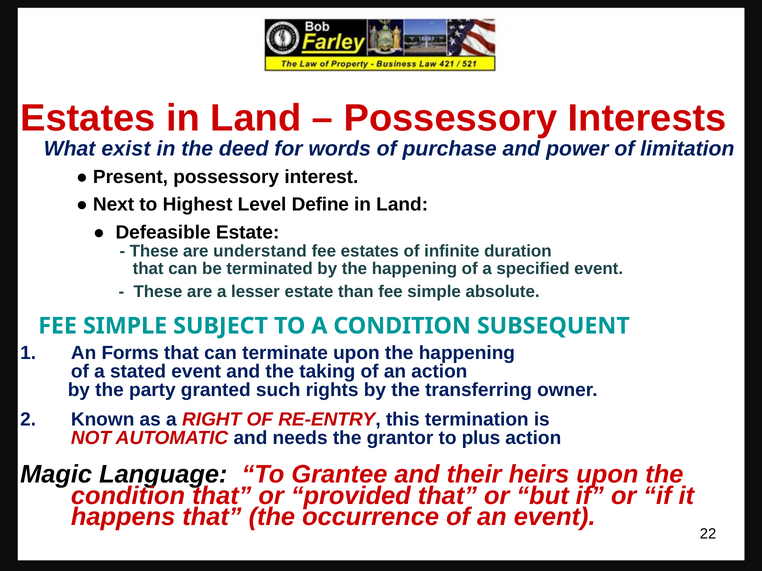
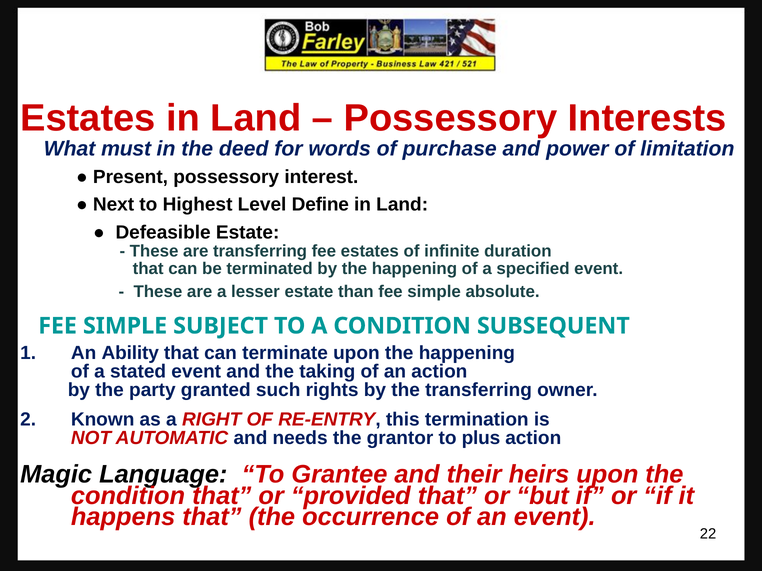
exist: exist -> must
are understand: understand -> transferring
Forms: Forms -> Ability
